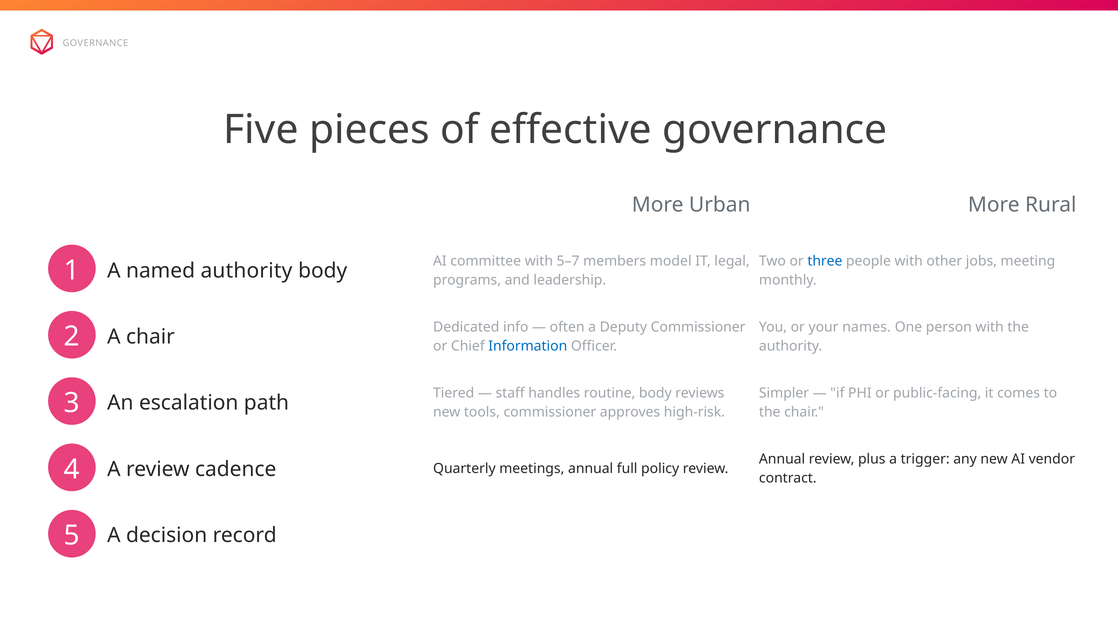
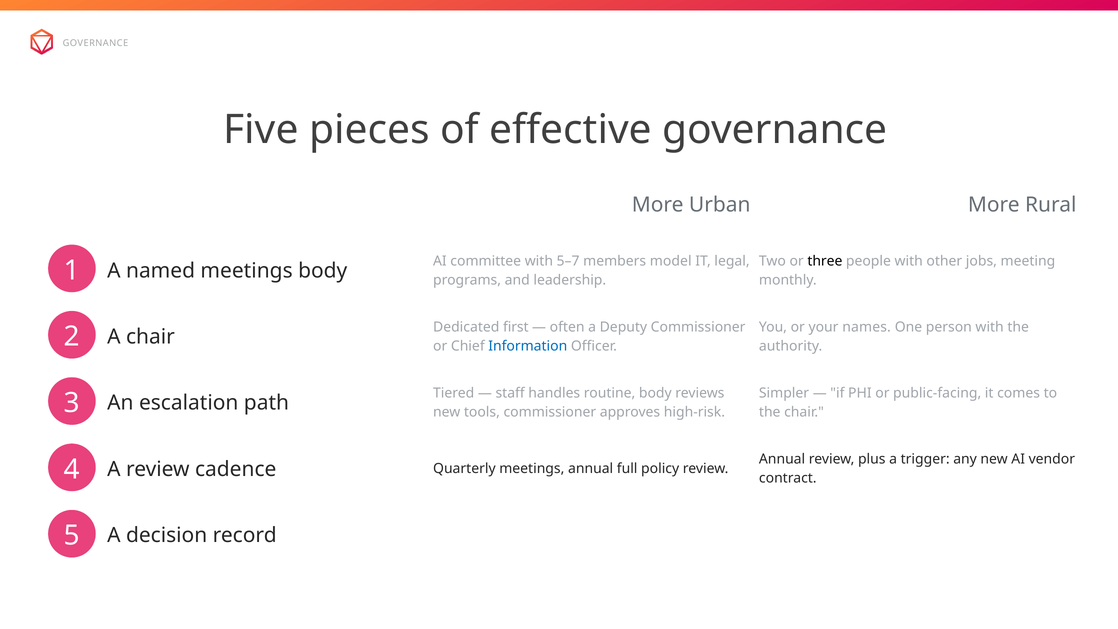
three colour: blue -> black
named authority: authority -> meetings
info: info -> first
